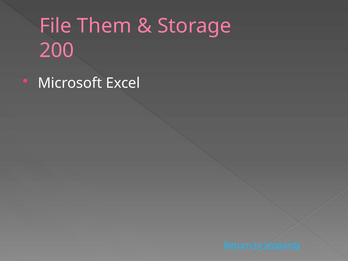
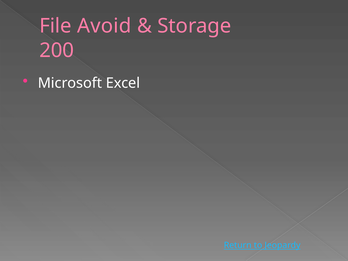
Them: Them -> Avoid
